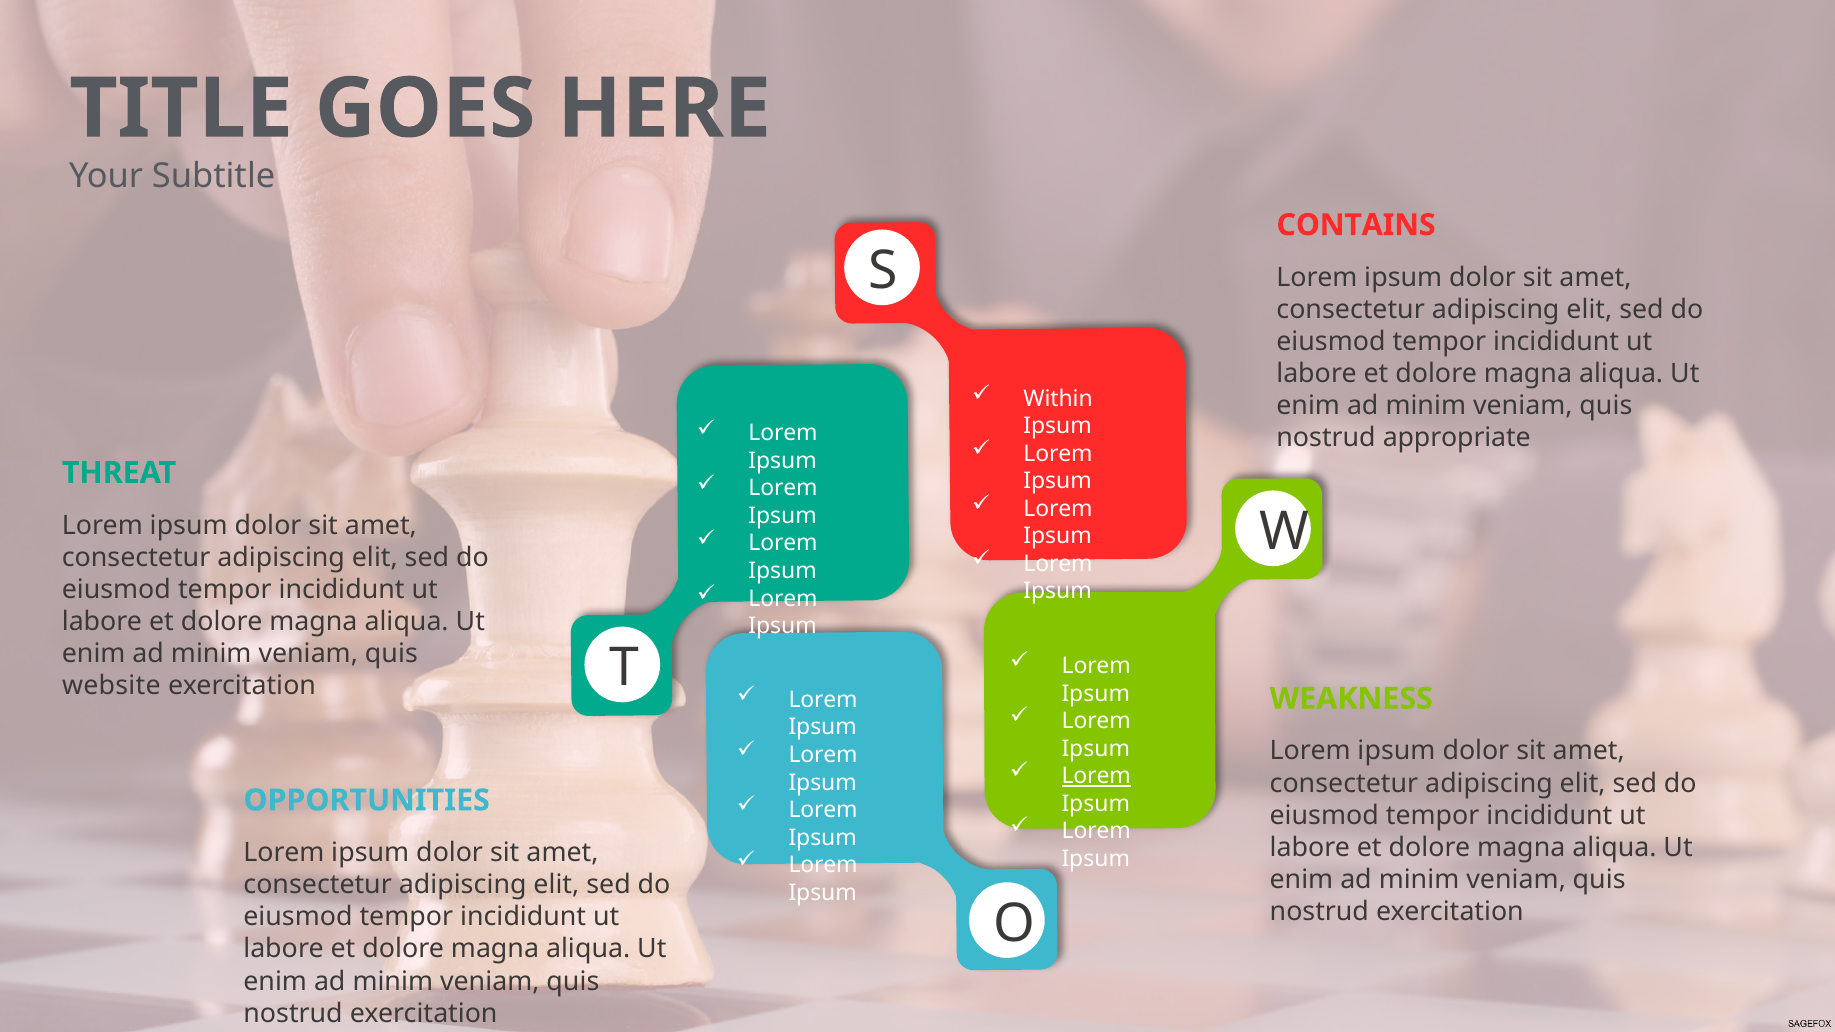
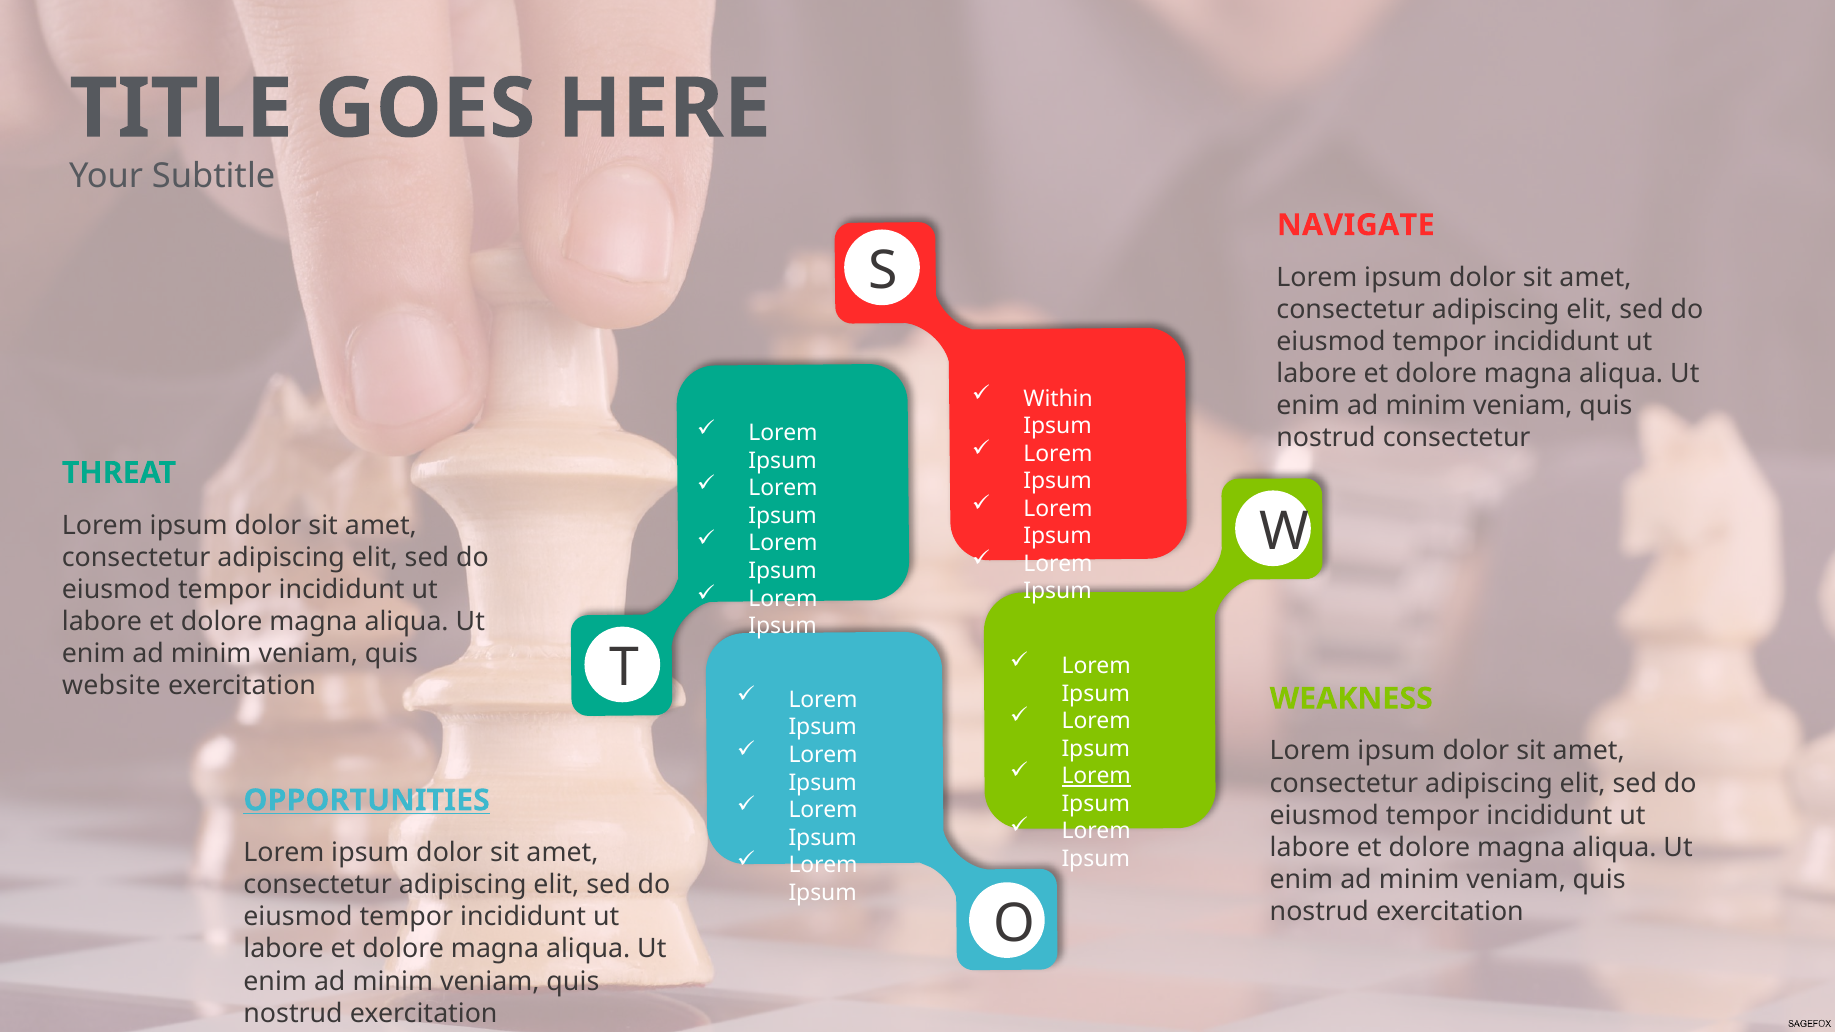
CONTAINS: CONTAINS -> NAVIGATE
nostrud appropriate: appropriate -> consectetur
OPPORTUNITIES underline: none -> present
